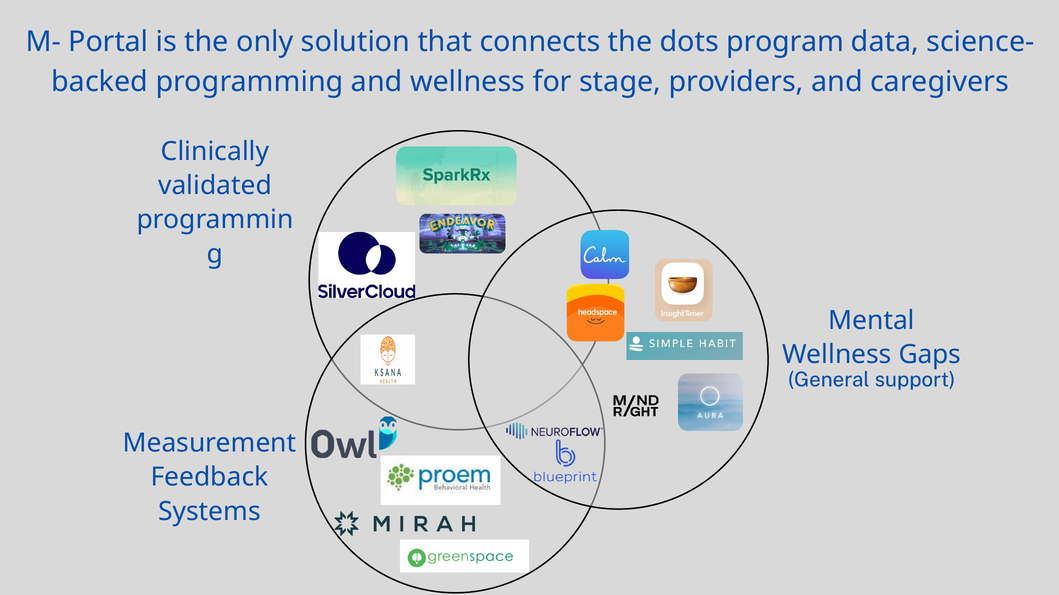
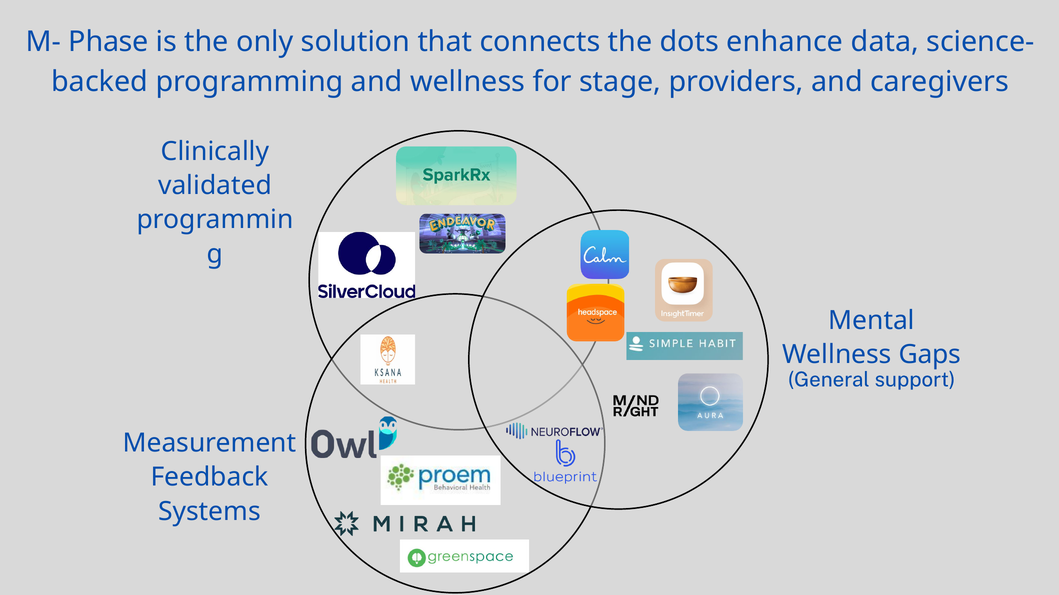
Portal: Portal -> Phase
program: program -> enhance
